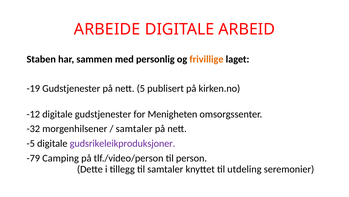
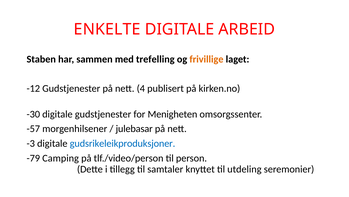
ARBEIDE: ARBEIDE -> ENKELTE
personlig: personlig -> trefelling
-19: -19 -> -12
5: 5 -> 4
-12: -12 -> -30
-32: -32 -> -57
samtaler at (134, 128): samtaler -> julebasar
-5: -5 -> -3
gudsrikeleikproduksjoner colour: purple -> blue
